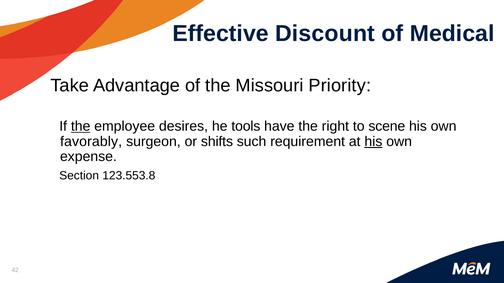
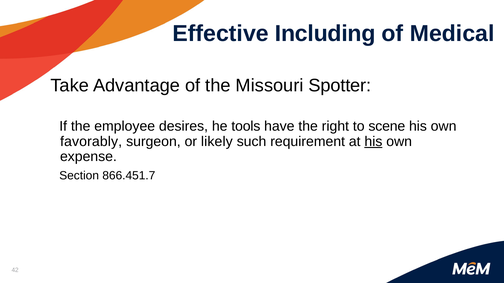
Discount: Discount -> Including
Priority: Priority -> Spotter
the at (81, 127) underline: present -> none
shifts: shifts -> likely
123.553.8: 123.553.8 -> 866.451.7
